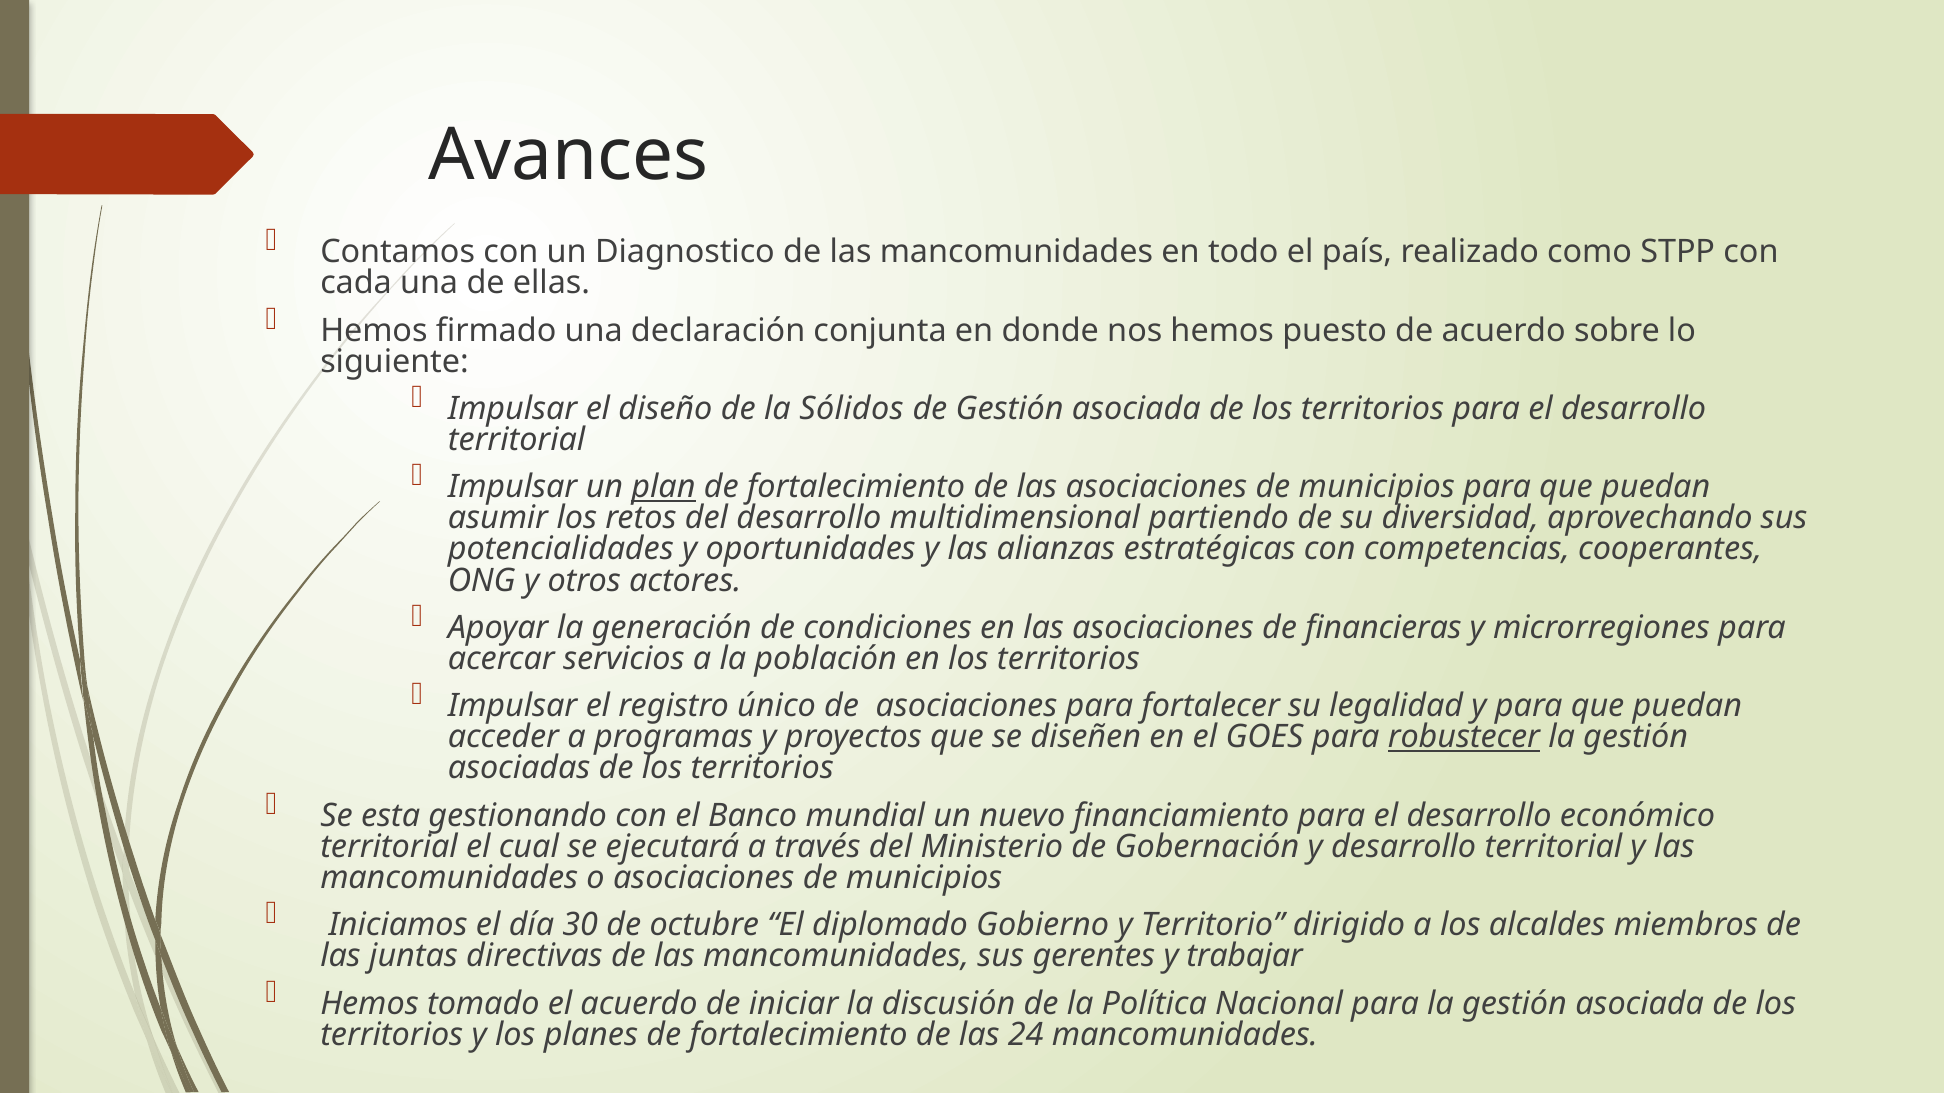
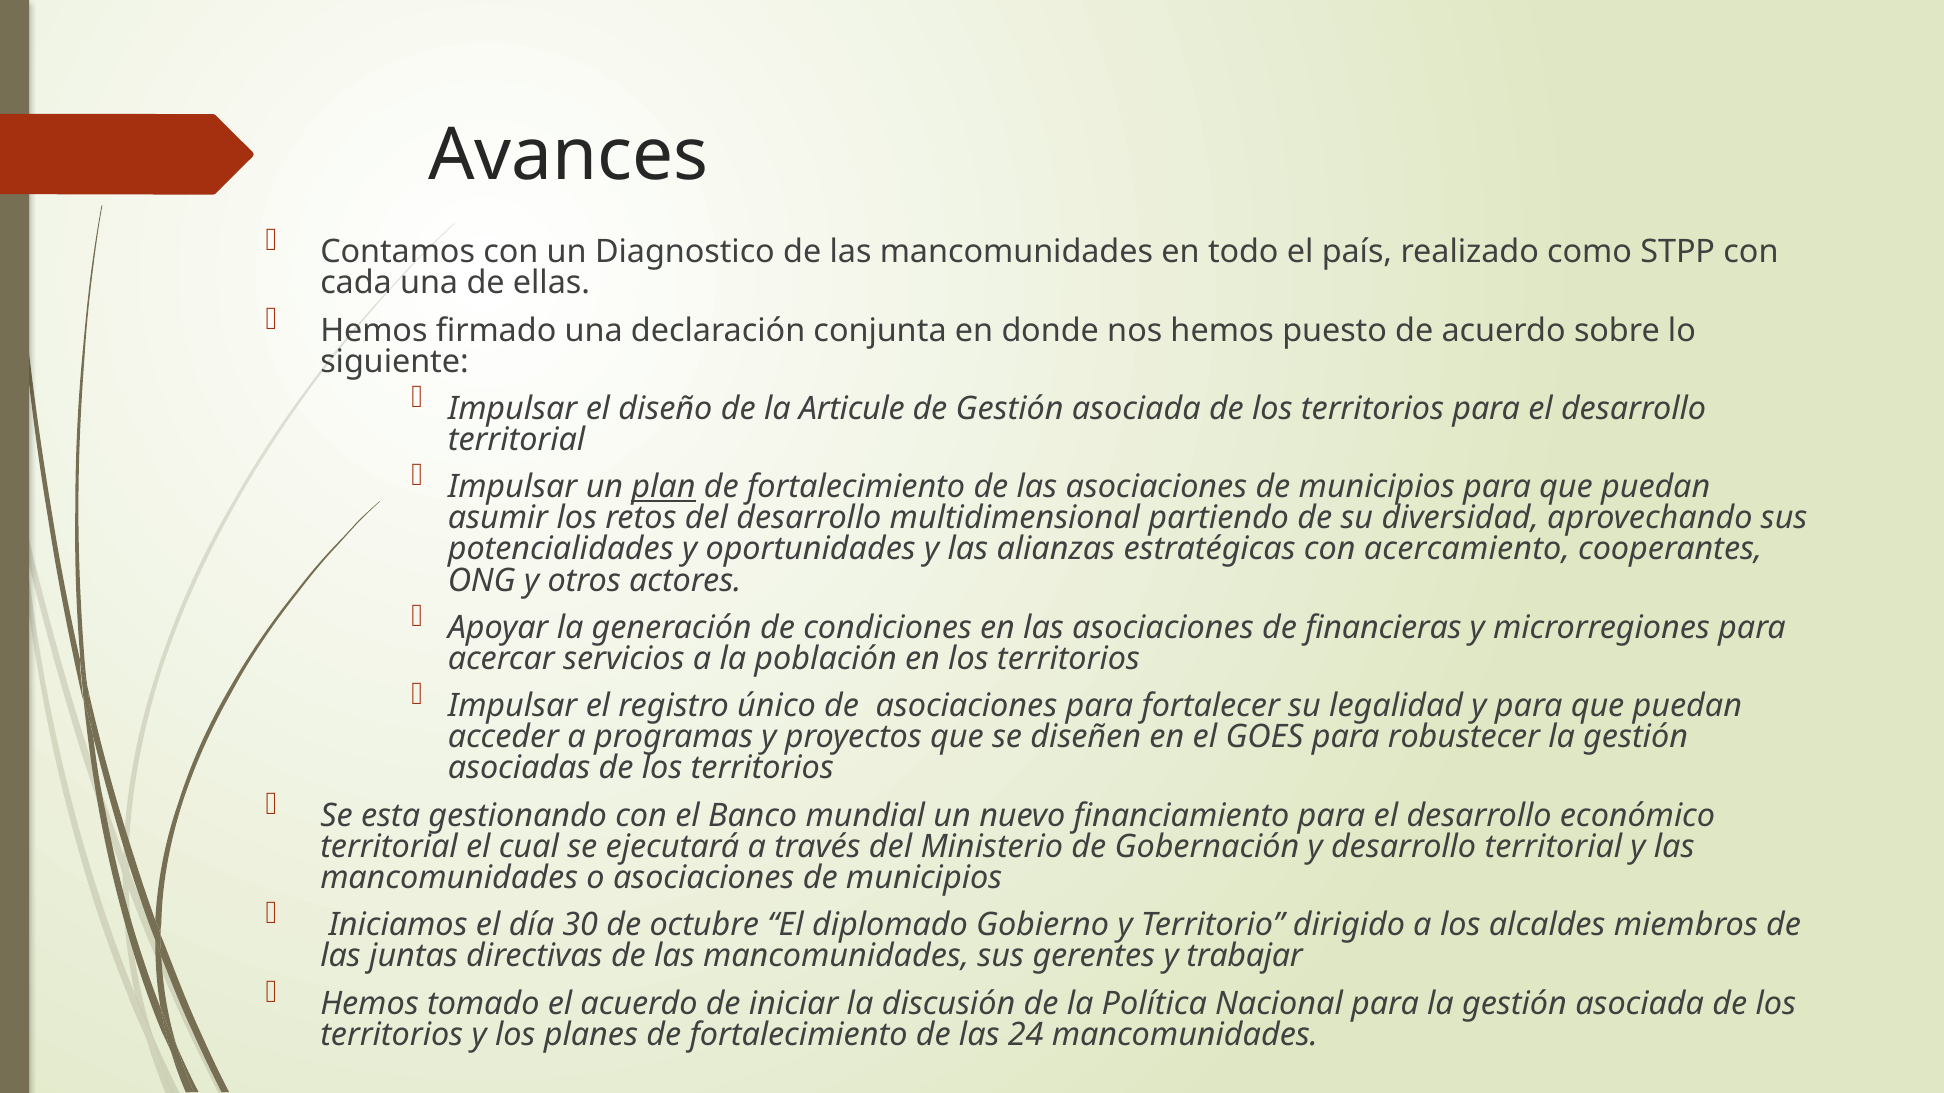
Sólidos: Sólidos -> Articule
competencias: competencias -> acercamiento
robustecer underline: present -> none
